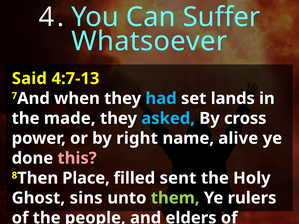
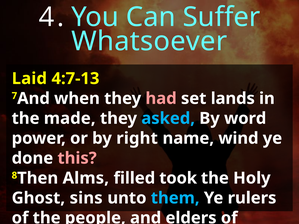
Said: Said -> Laid
had colour: light blue -> pink
cross: cross -> word
alive: alive -> wind
Place: Place -> Alms
sent: sent -> took
them colour: light green -> light blue
